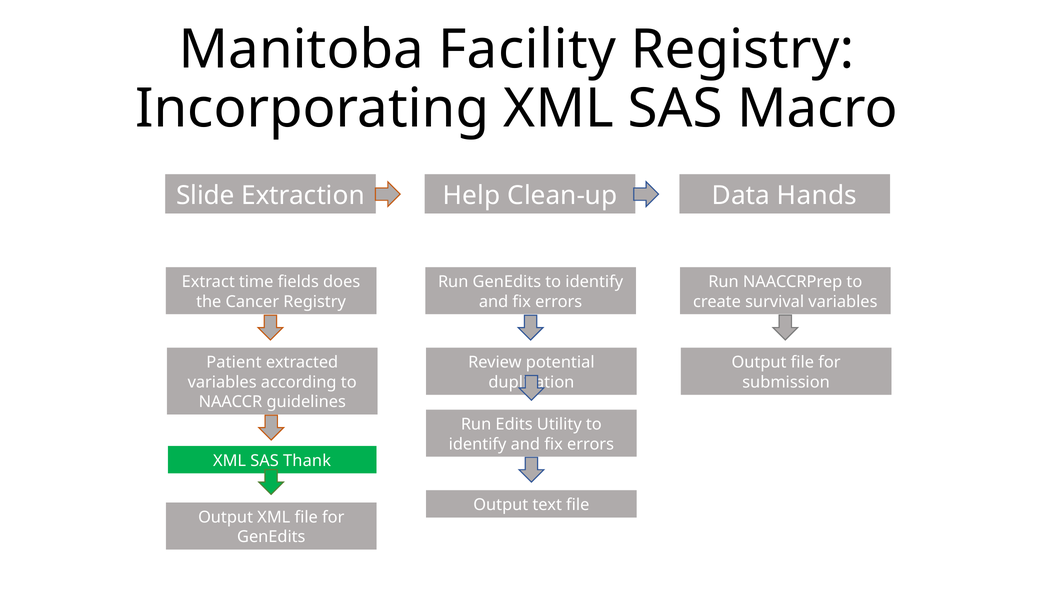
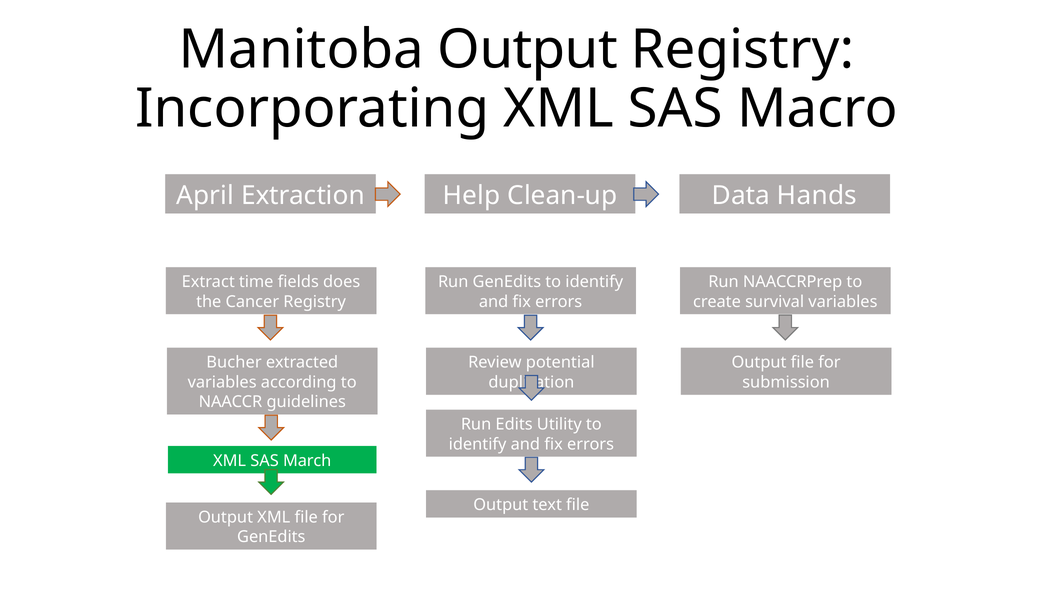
Manitoba Facility: Facility -> Output
Slide: Slide -> April
Patient: Patient -> Bucher
Thank: Thank -> March
